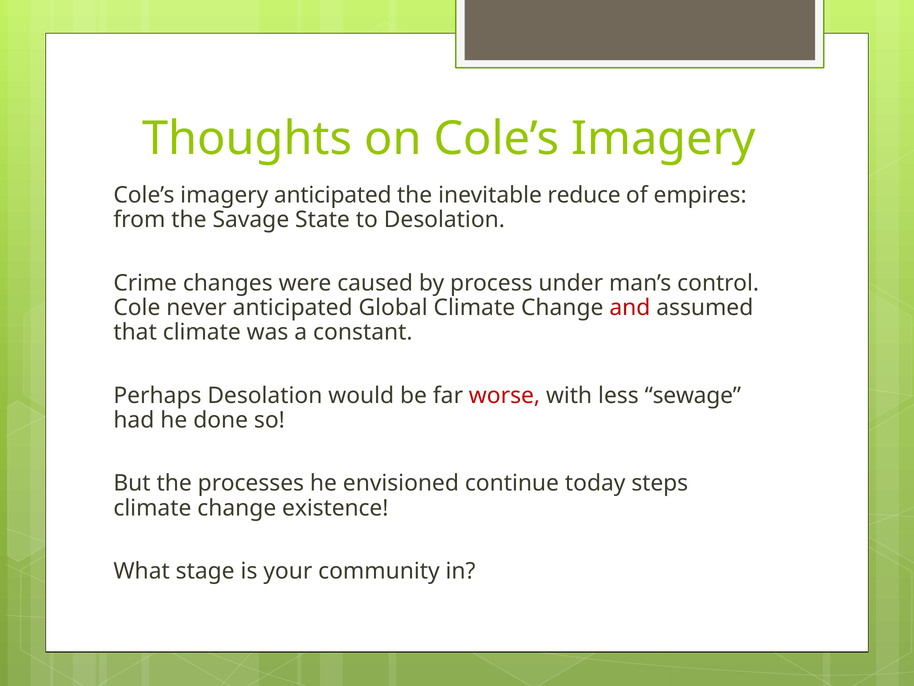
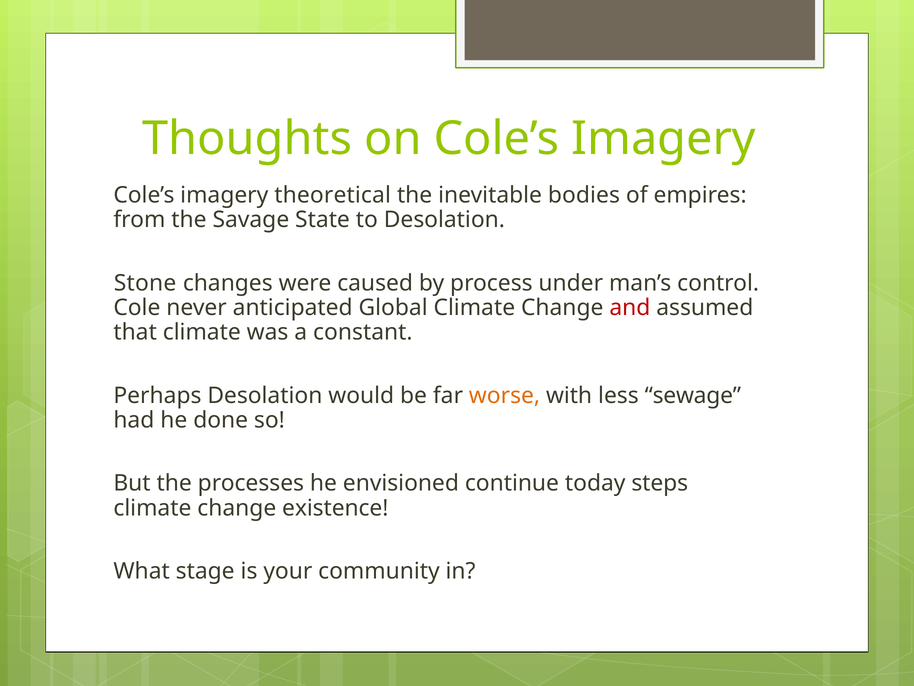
imagery anticipated: anticipated -> theoretical
reduce: reduce -> bodies
Crime: Crime -> Stone
worse colour: red -> orange
